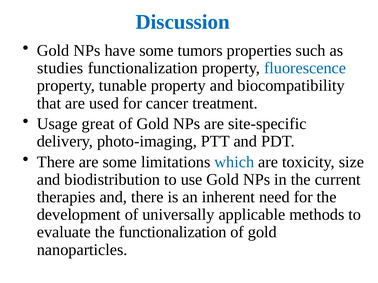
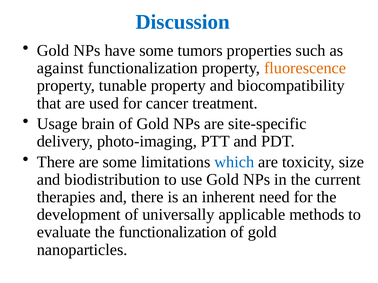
studies: studies -> against
fluorescence colour: blue -> orange
great: great -> brain
